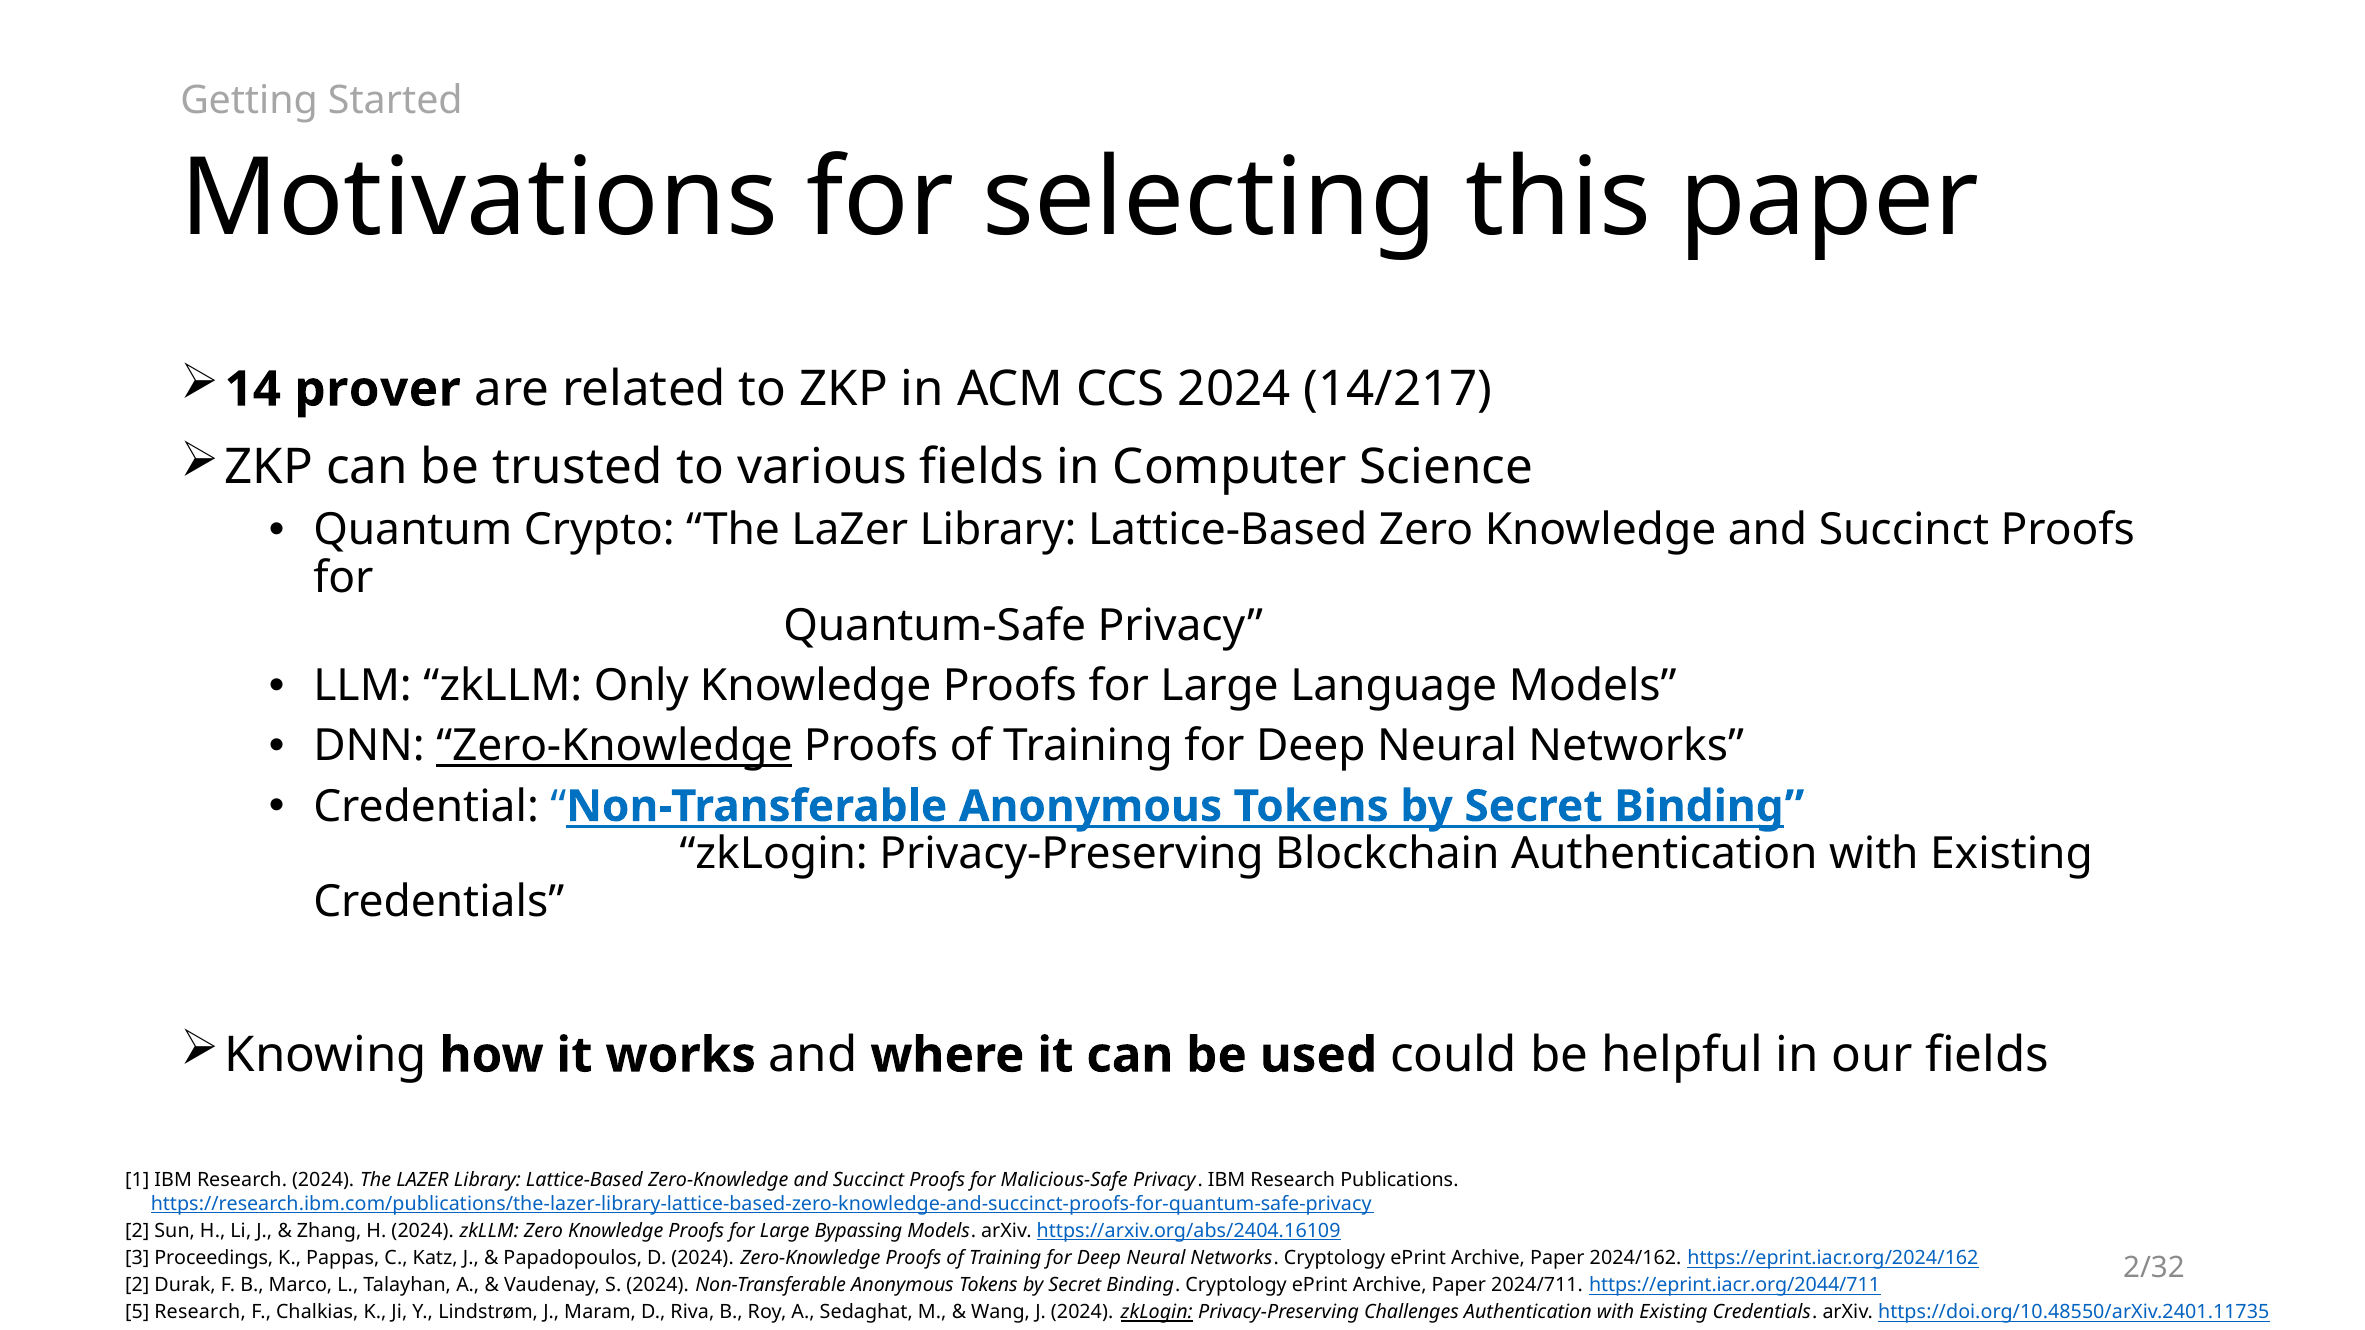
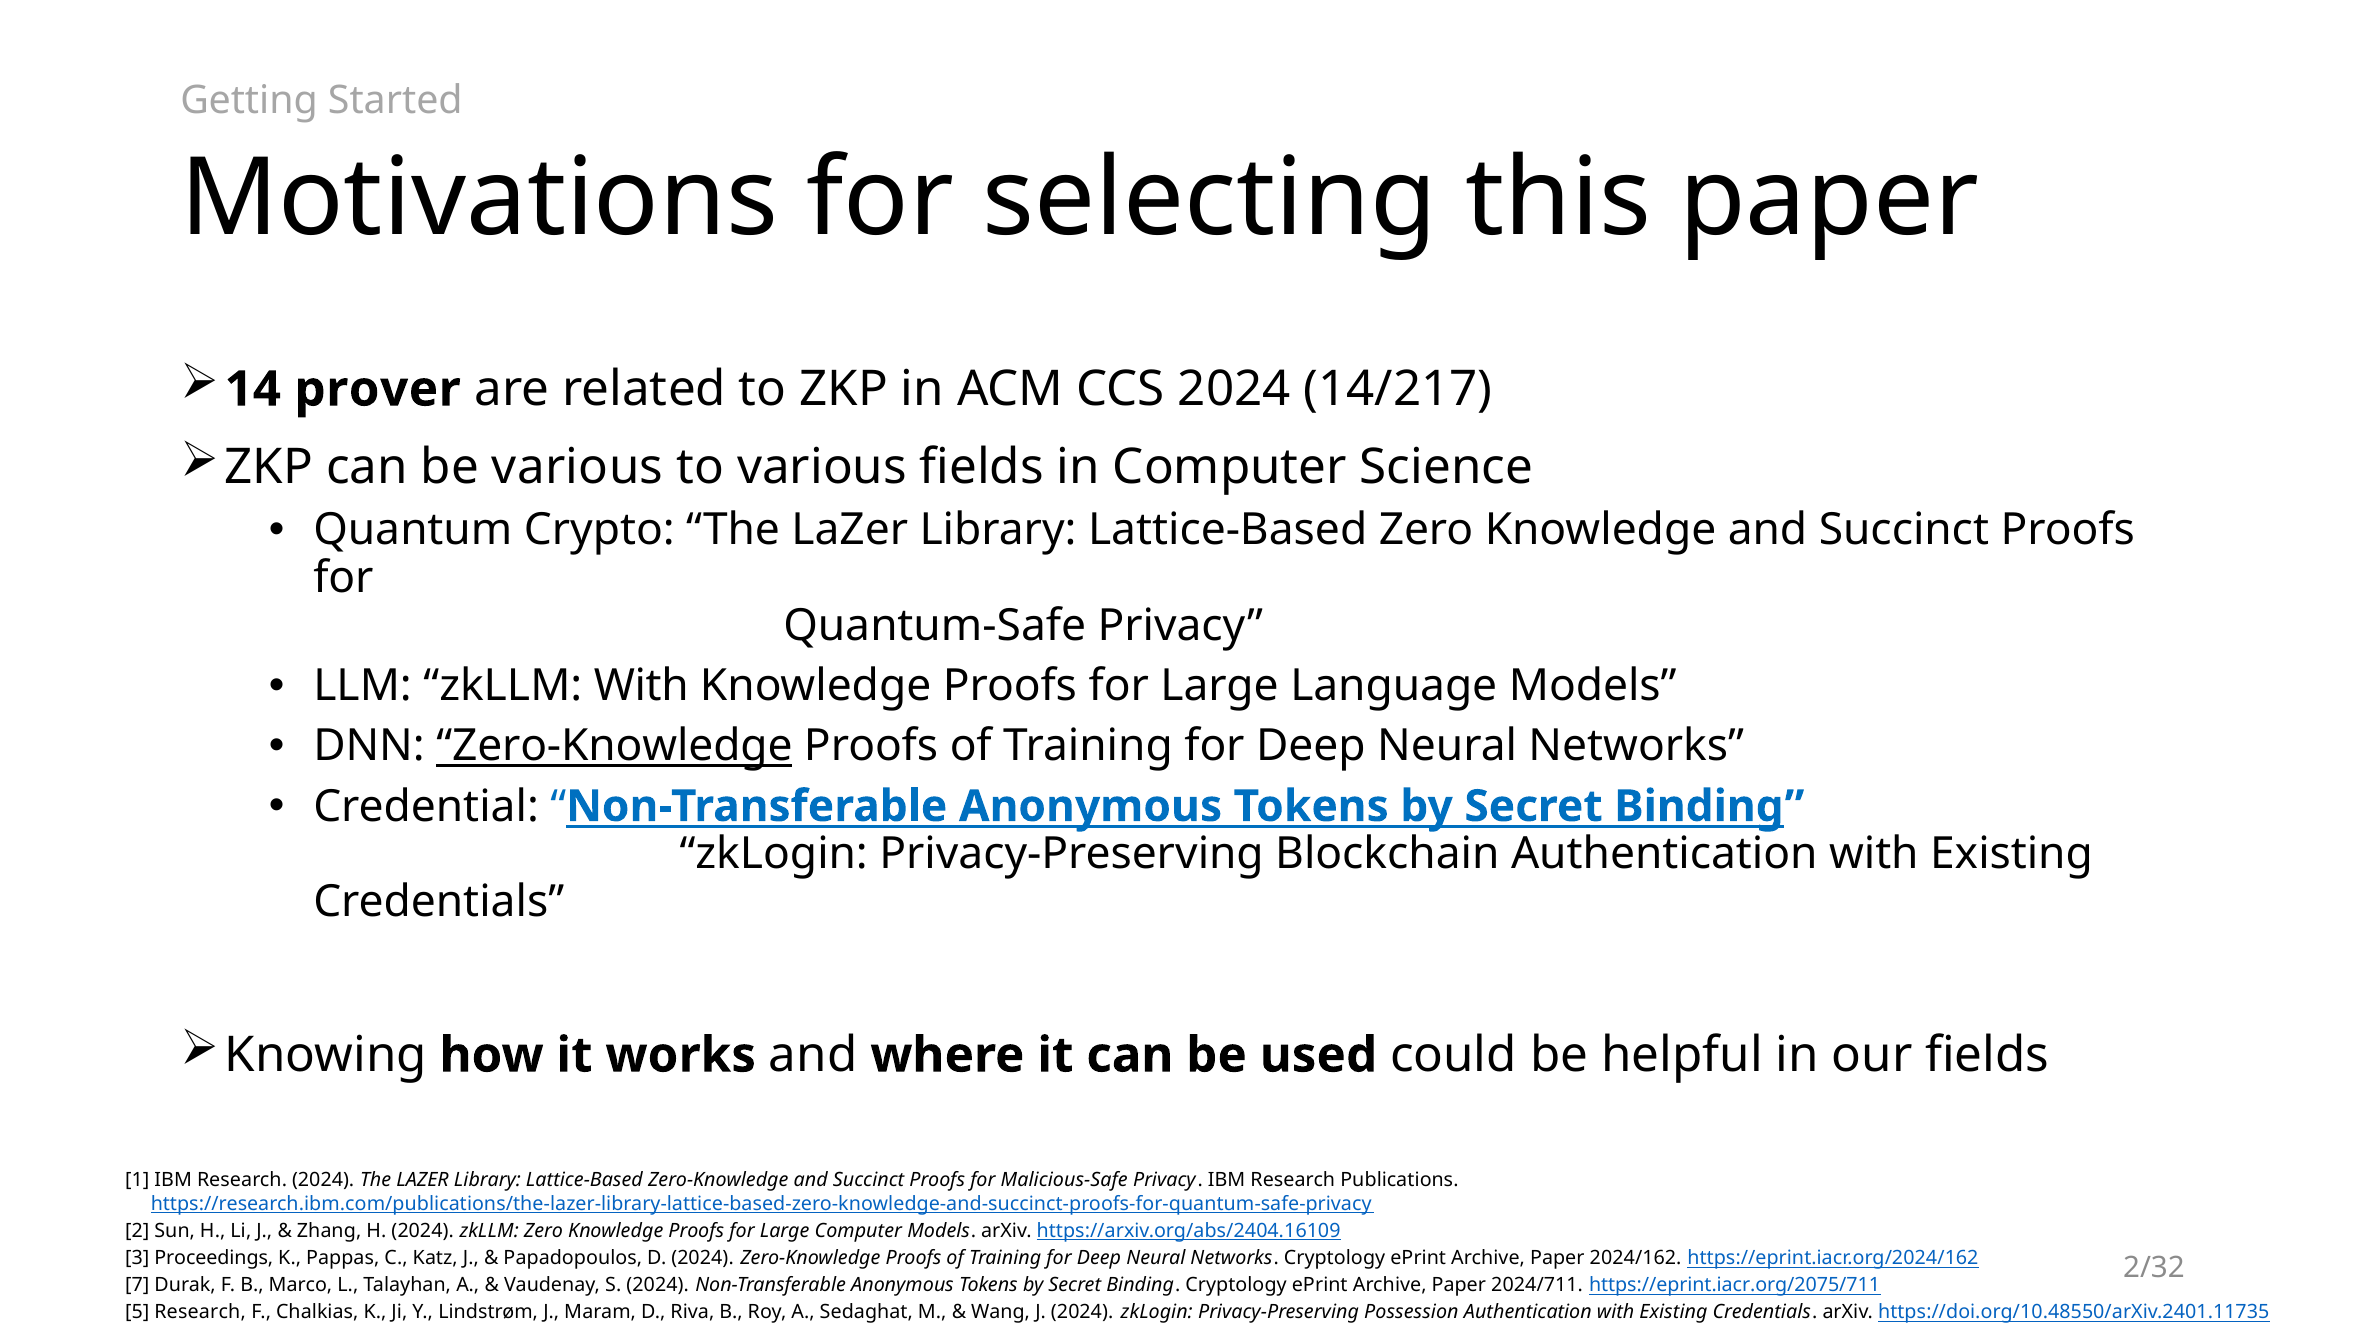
be trusted: trusted -> various
zkLLM Only: Only -> With
Large Bypassing: Bypassing -> Computer
2 at (137, 1286): 2 -> 7
https://eprint.iacr.org/2044/711: https://eprint.iacr.org/2044/711 -> https://eprint.iacr.org/2075/711
zkLogin at (1157, 1313) underline: present -> none
Challenges: Challenges -> Possession
